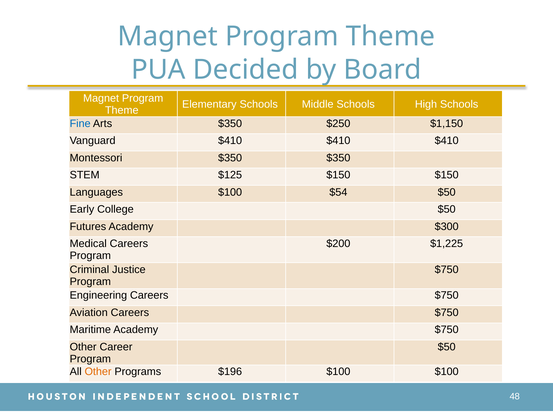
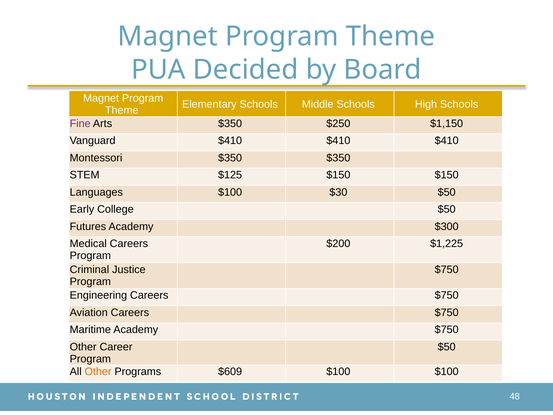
Fine colour: blue -> purple
$54: $54 -> $30
$196: $196 -> $609
